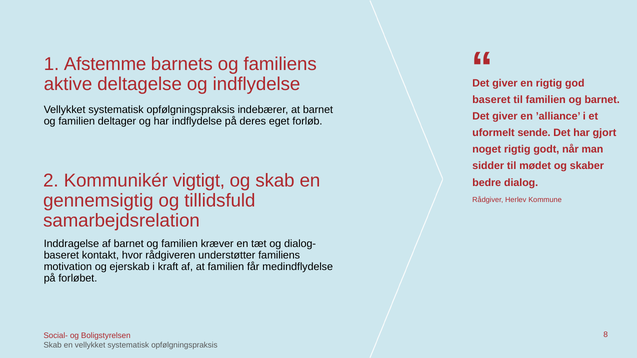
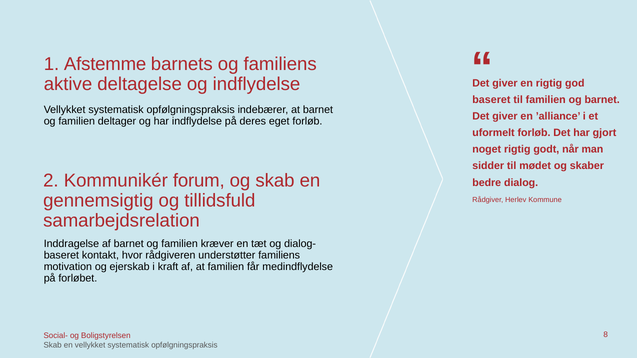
uformelt sende: sende -> forløb
vigtigt: vigtigt -> forum
